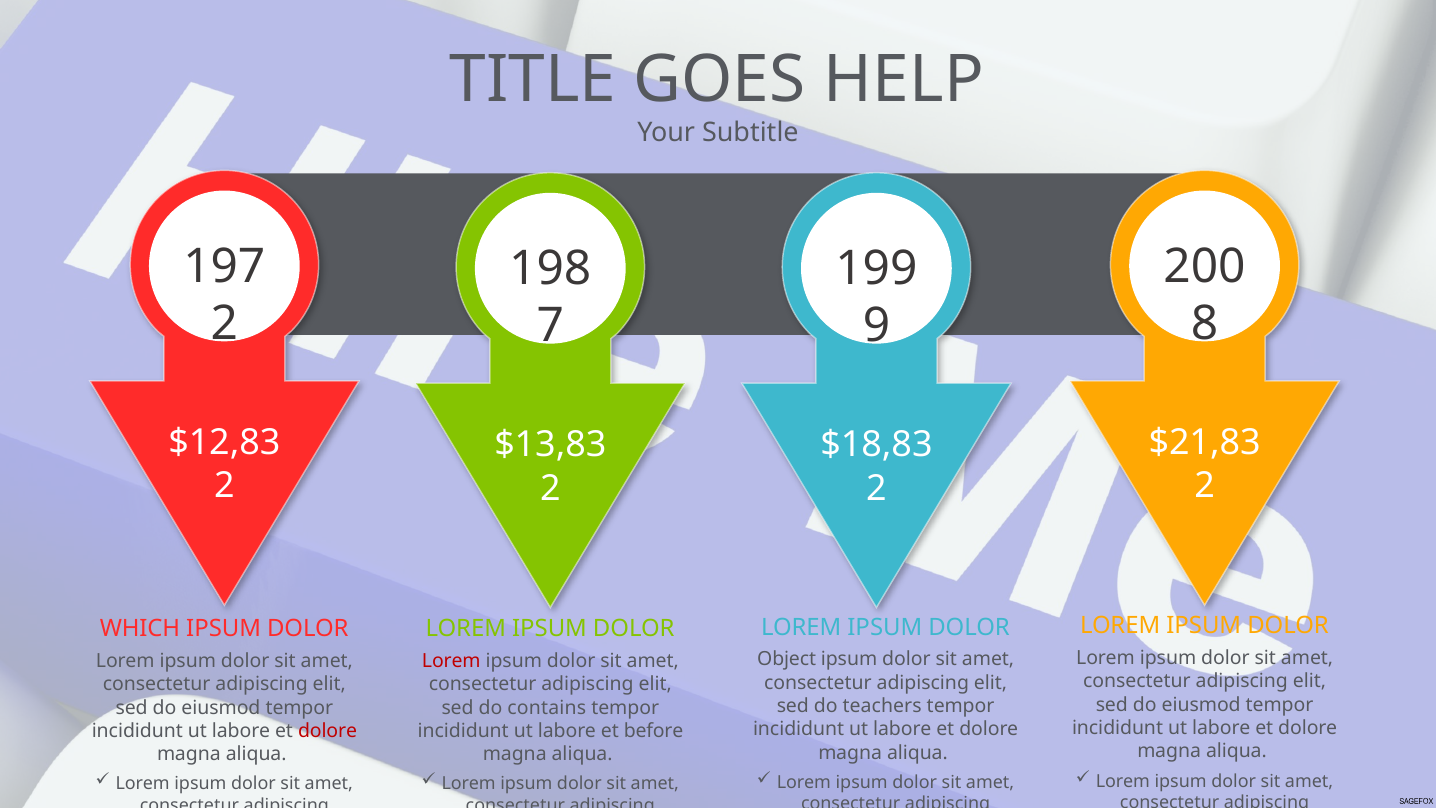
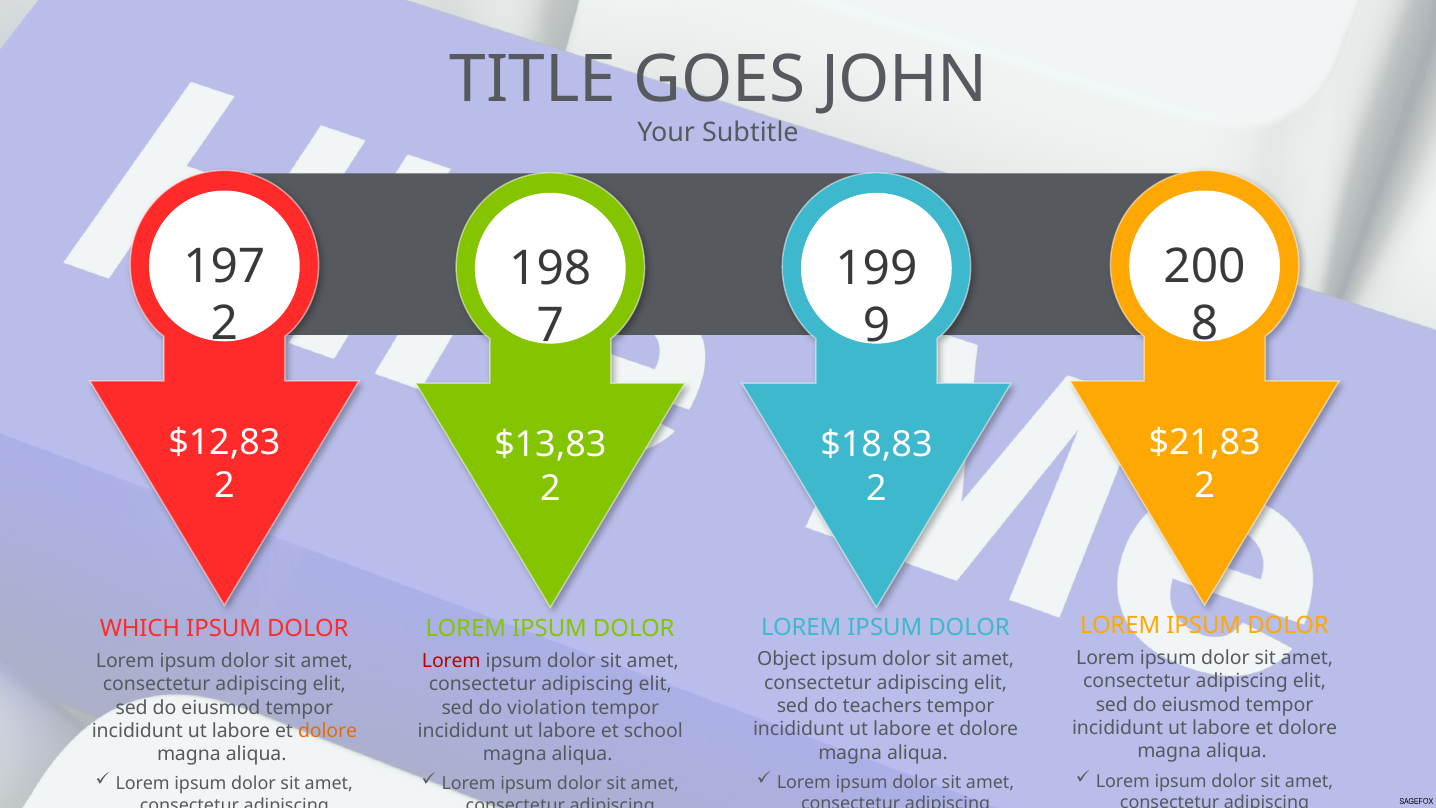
HELP: HELP -> JOHN
contains: contains -> violation
before: before -> school
dolore at (328, 731) colour: red -> orange
